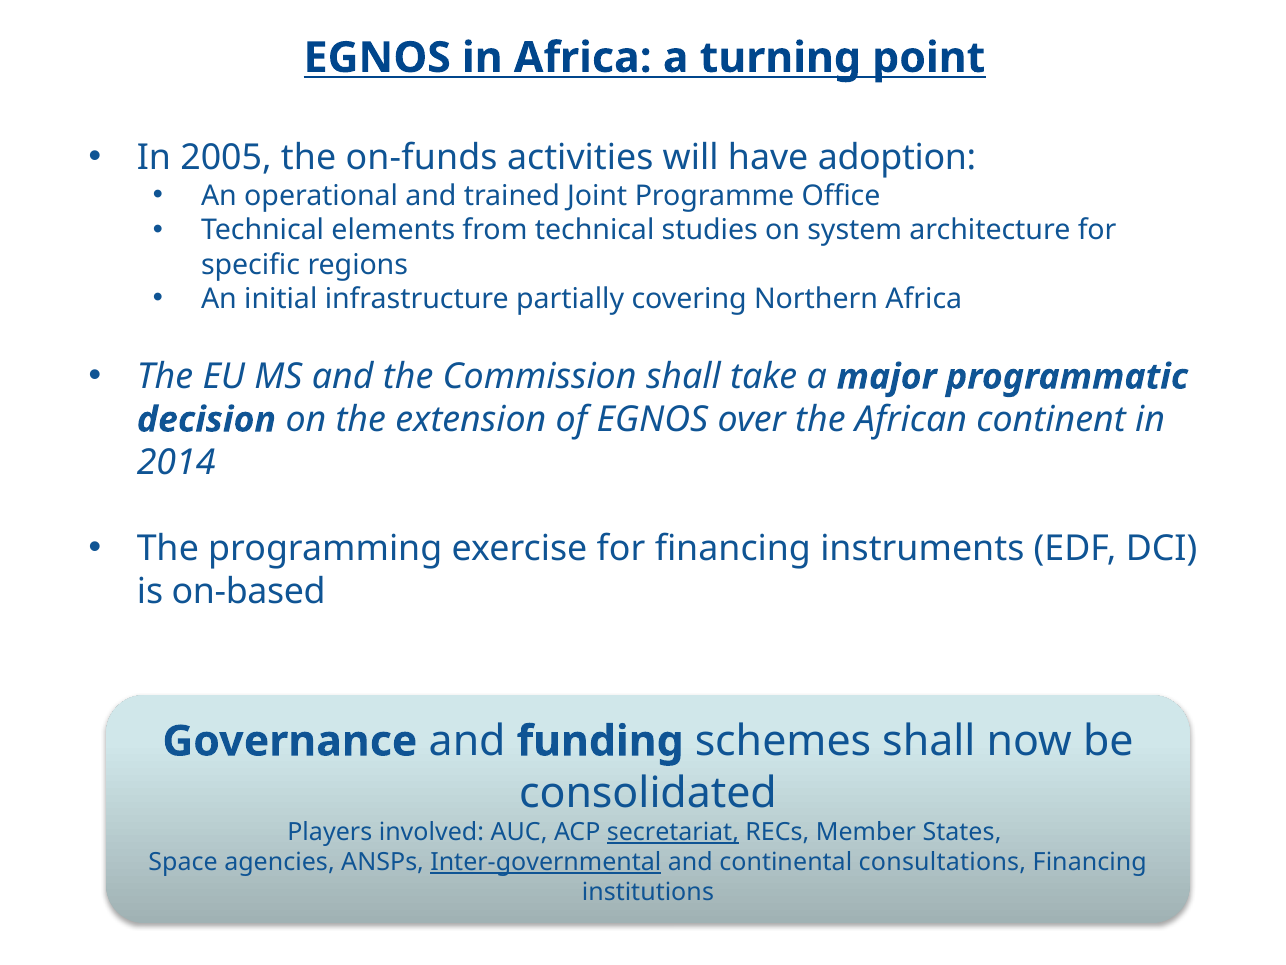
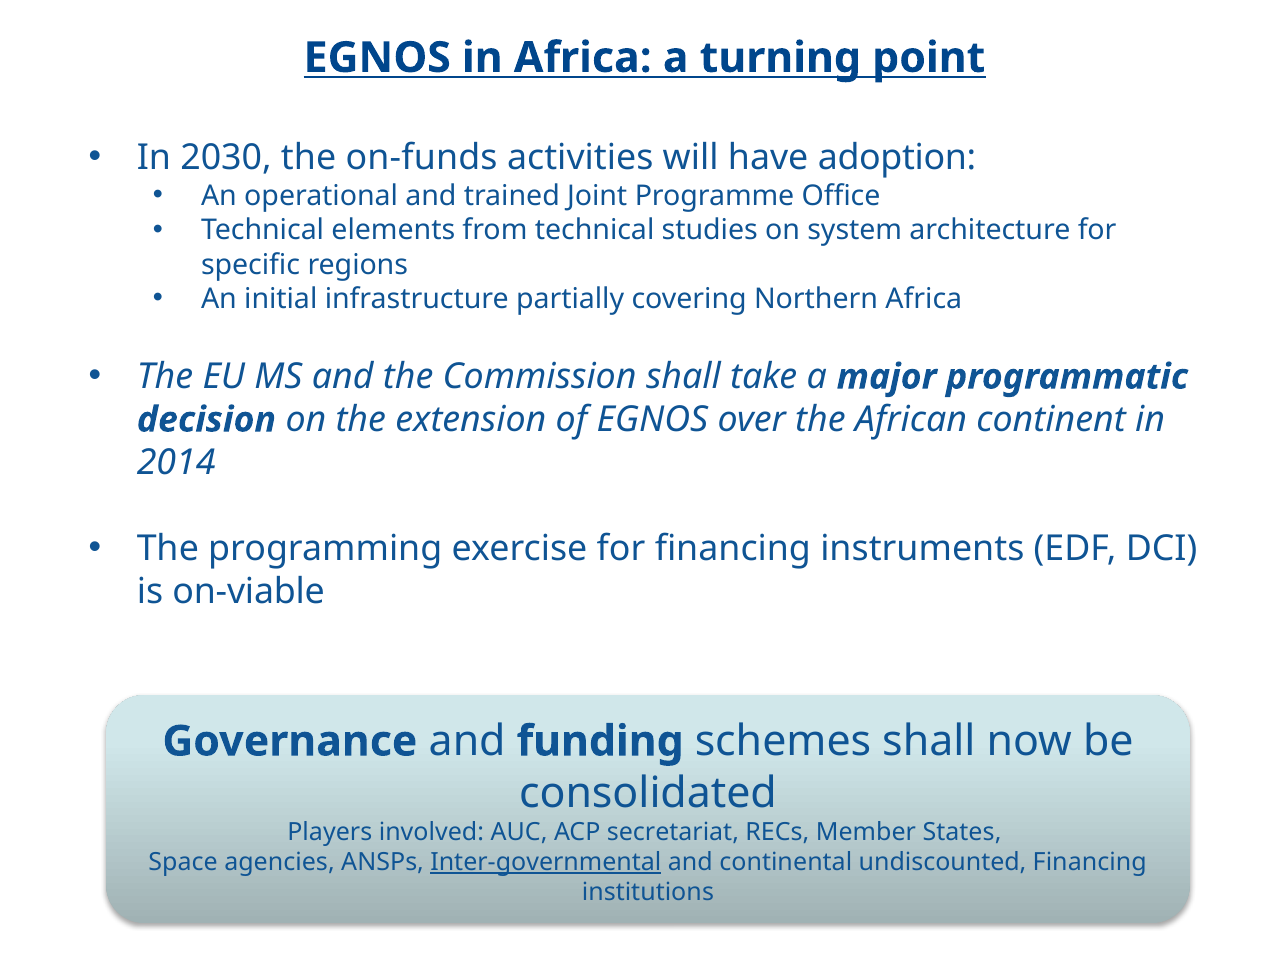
2005: 2005 -> 2030
on-based: on-based -> on-viable
secretariat underline: present -> none
consultations: consultations -> undiscounted
